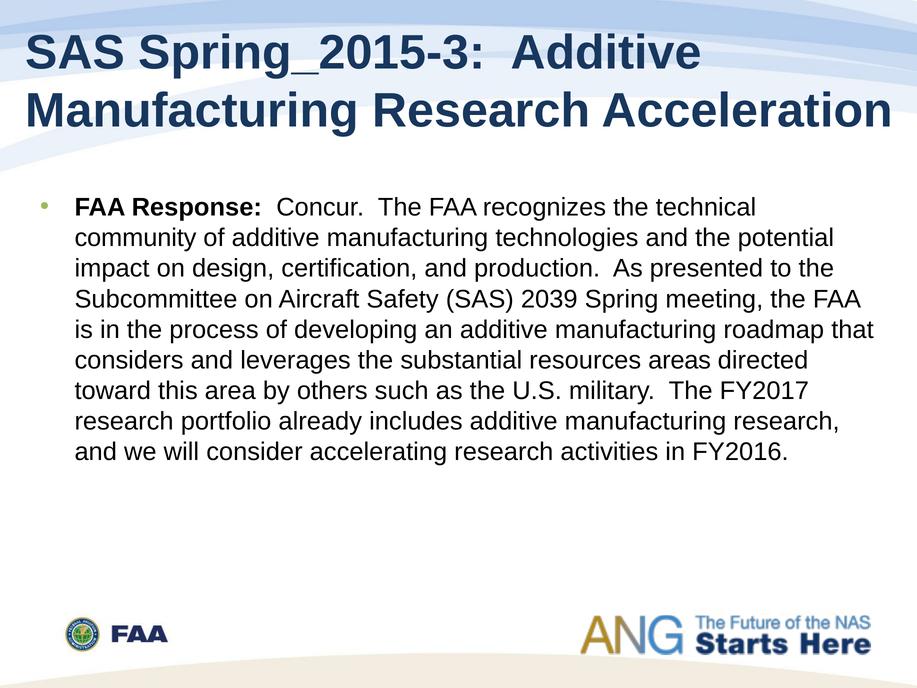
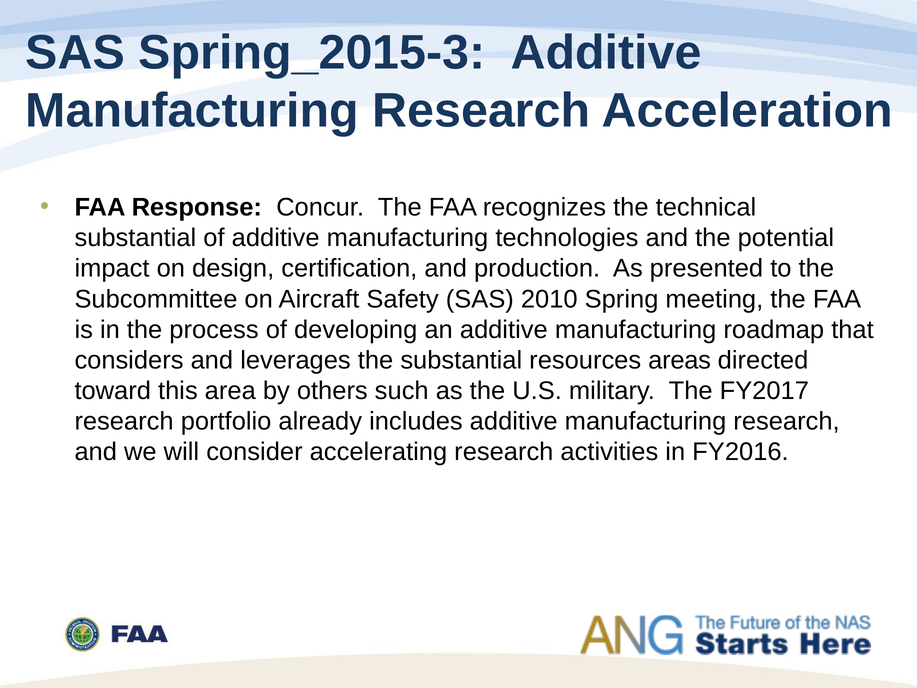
community at (135, 238): community -> substantial
2039: 2039 -> 2010
